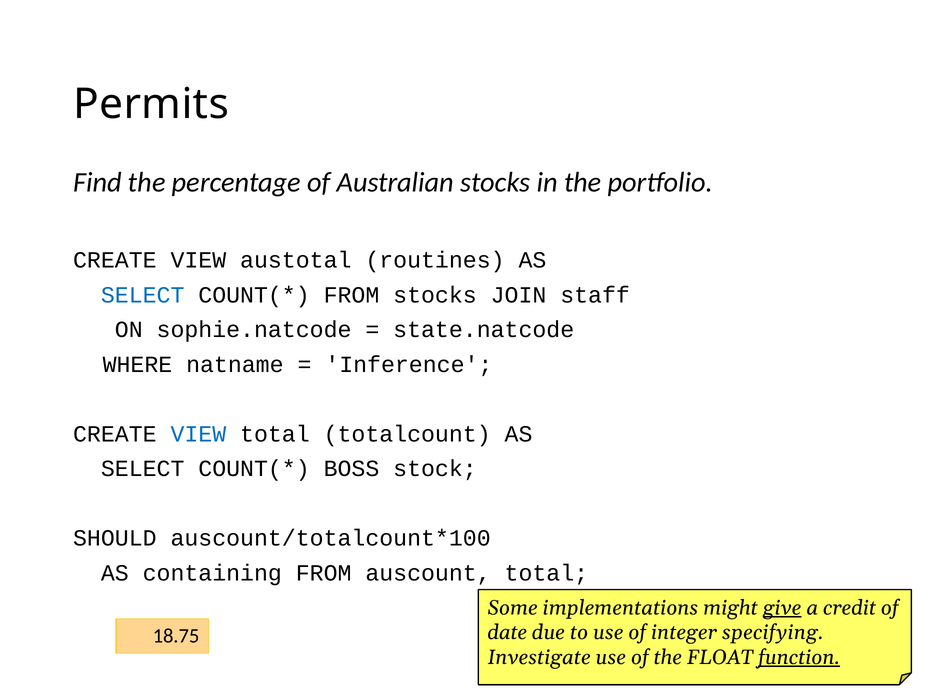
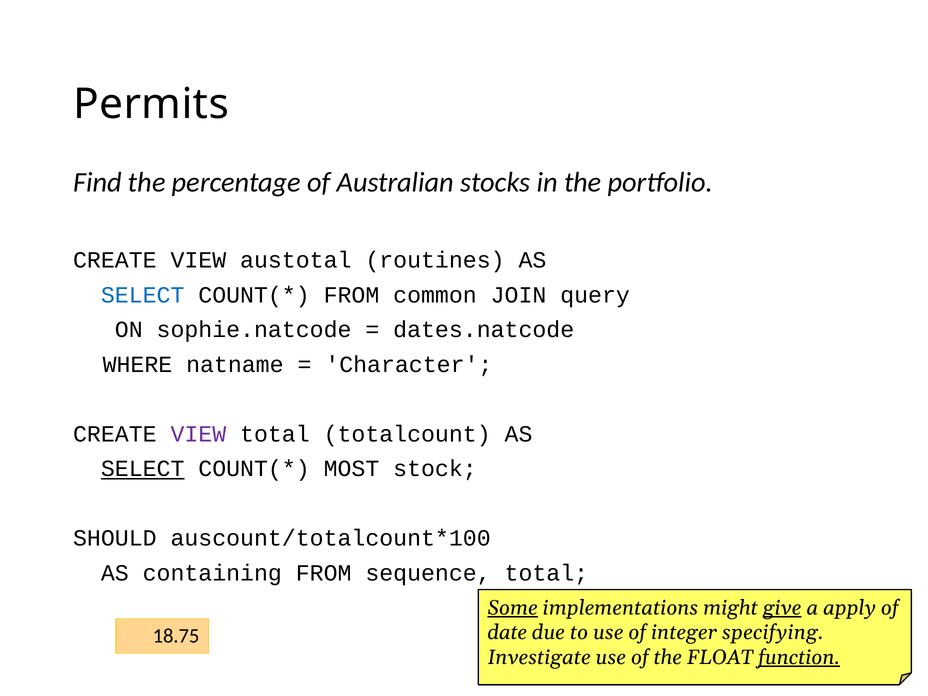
FROM stocks: stocks -> common
staff: staff -> query
state.natcode: state.natcode -> dates.natcode
Inference: Inference -> Character
VIEW at (198, 434) colour: blue -> purple
SELECT at (143, 469) underline: none -> present
BOSS: BOSS -> MOST
auscount: auscount -> sequence
Some underline: none -> present
credit: credit -> apply
